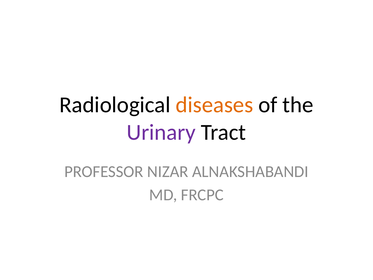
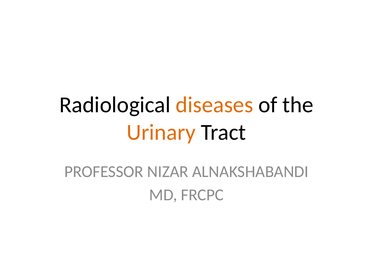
Urinary colour: purple -> orange
